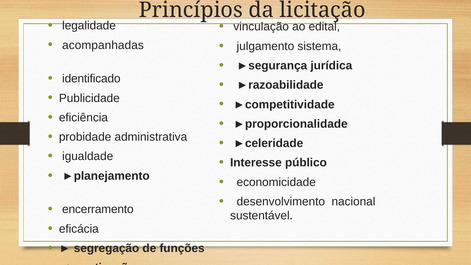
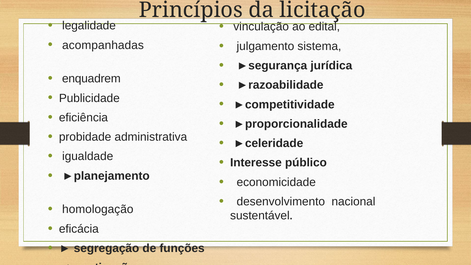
identificado: identificado -> enquadrem
encerramento: encerramento -> homologação
